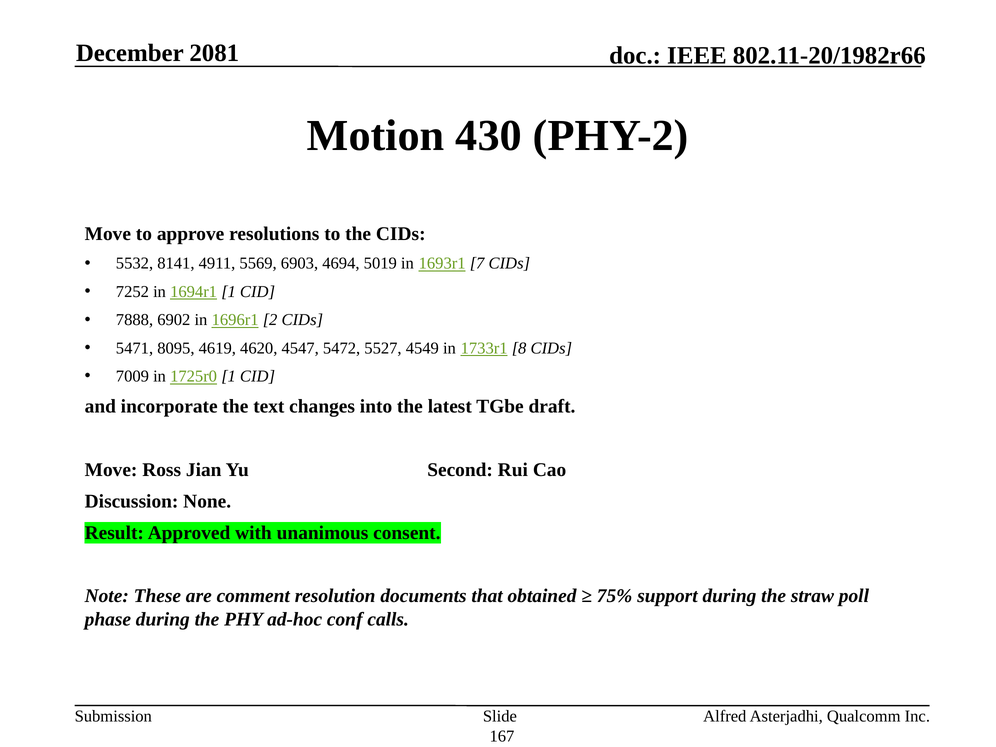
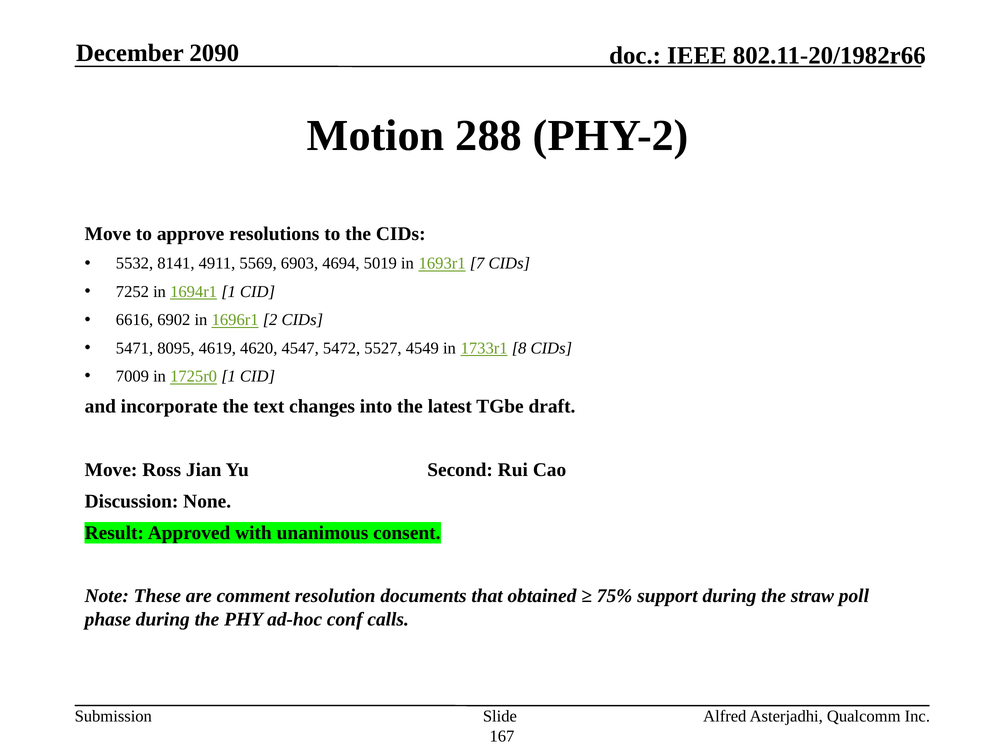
2081: 2081 -> 2090
430: 430 -> 288
7888: 7888 -> 6616
